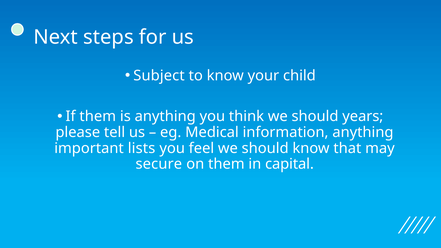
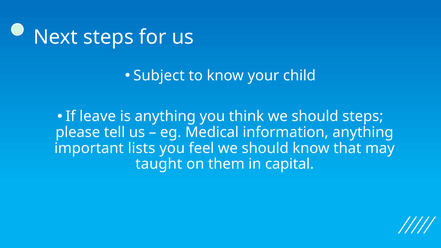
If them: them -> leave
should years: years -> steps
secure: secure -> taught
